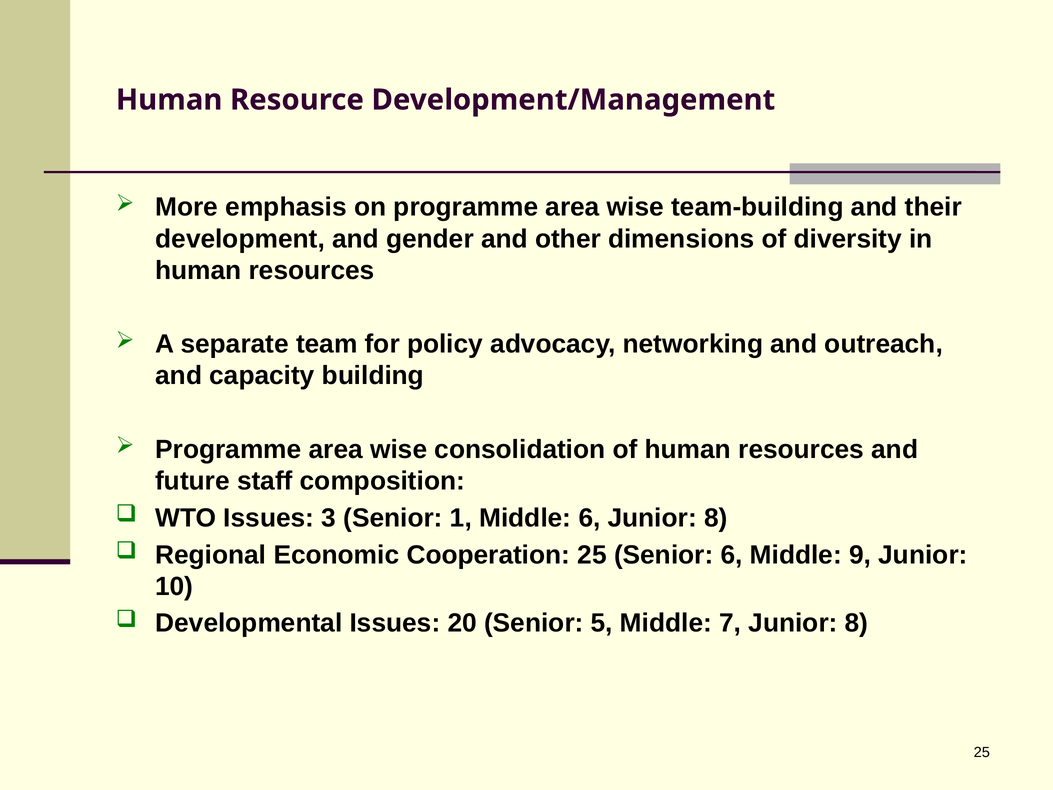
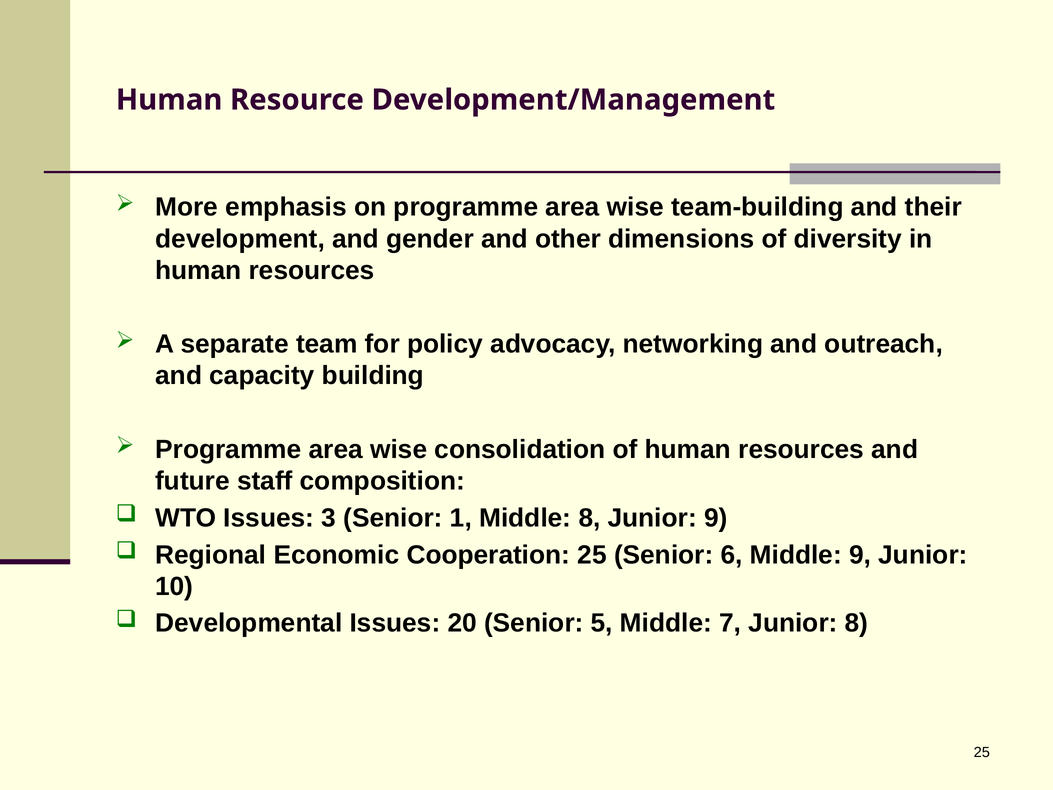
Middle 6: 6 -> 8
8 at (716, 518): 8 -> 9
